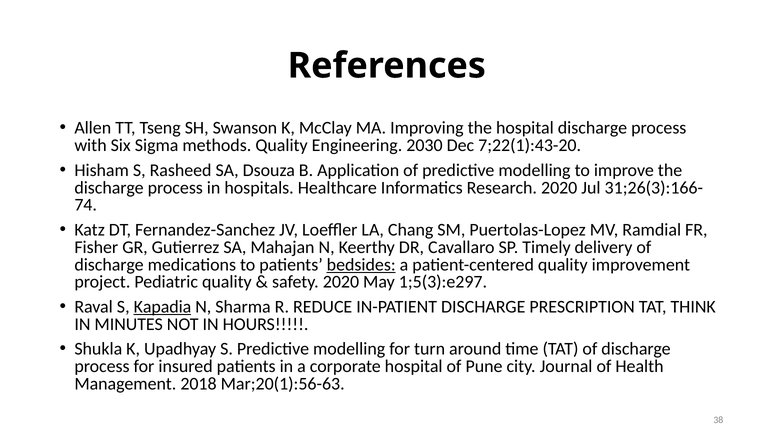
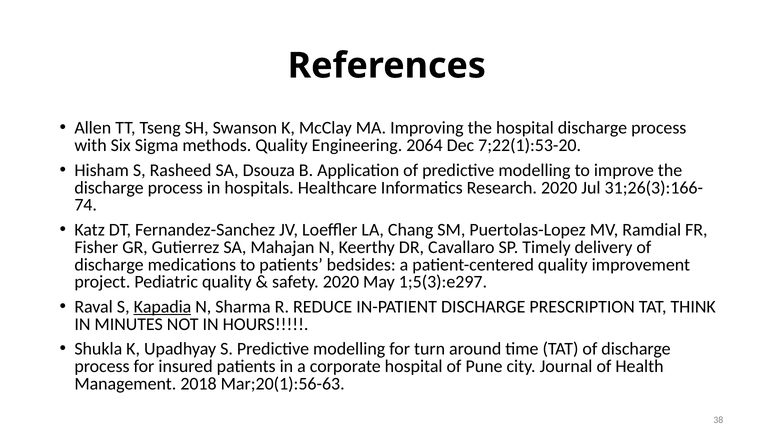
2030: 2030 -> 2064
7;22(1):43-20: 7;22(1):43-20 -> 7;22(1):53-20
bedsides underline: present -> none
